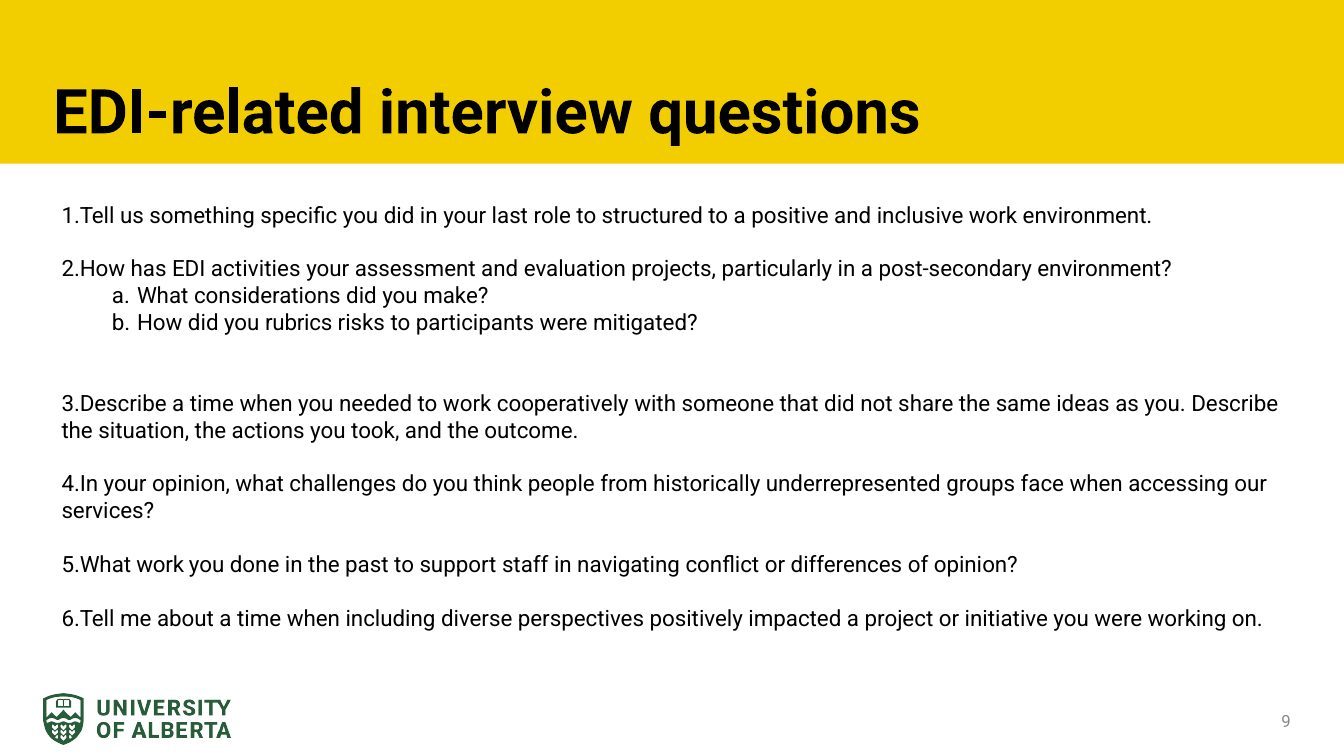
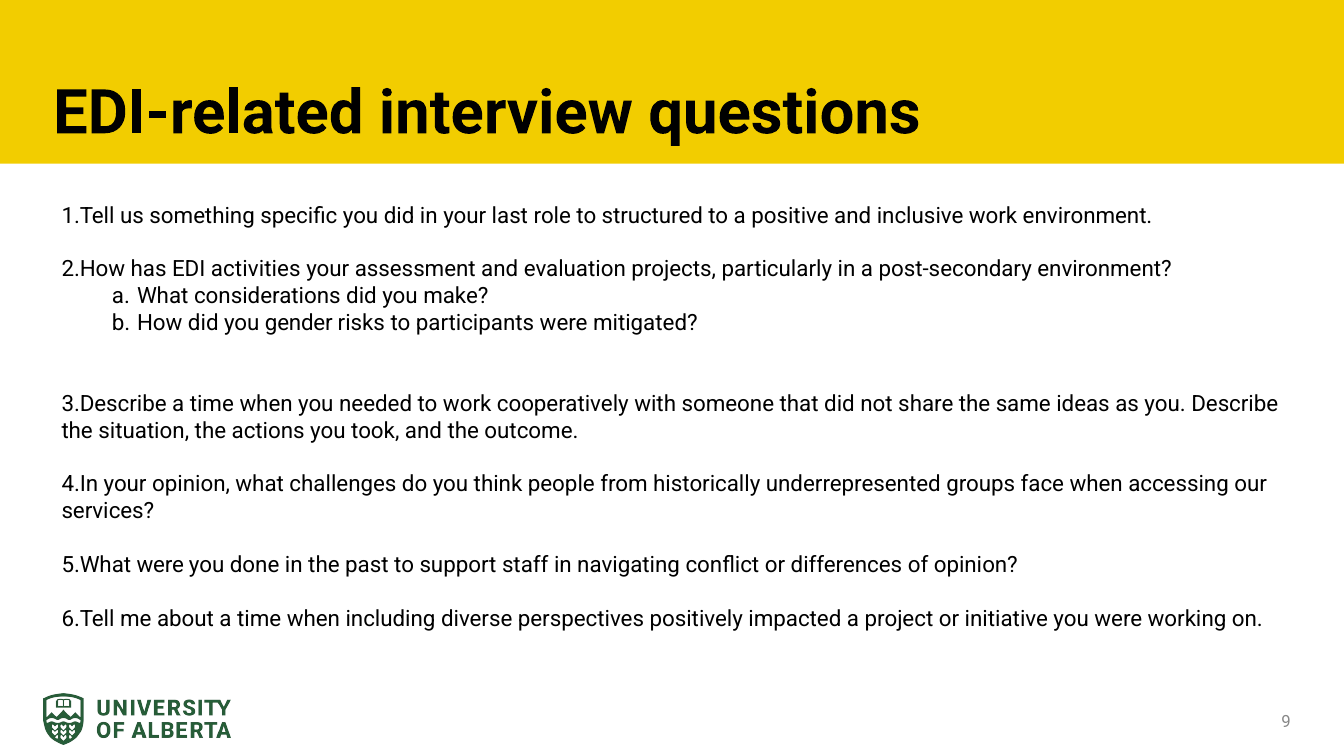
rubrics: rubrics -> gender
work at (160, 565): work -> were
